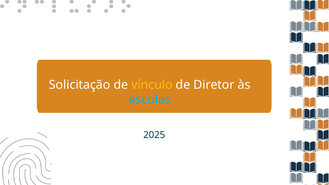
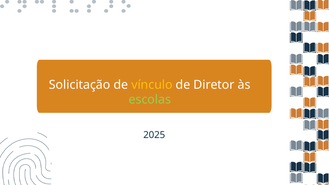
escolas colour: light blue -> light green
